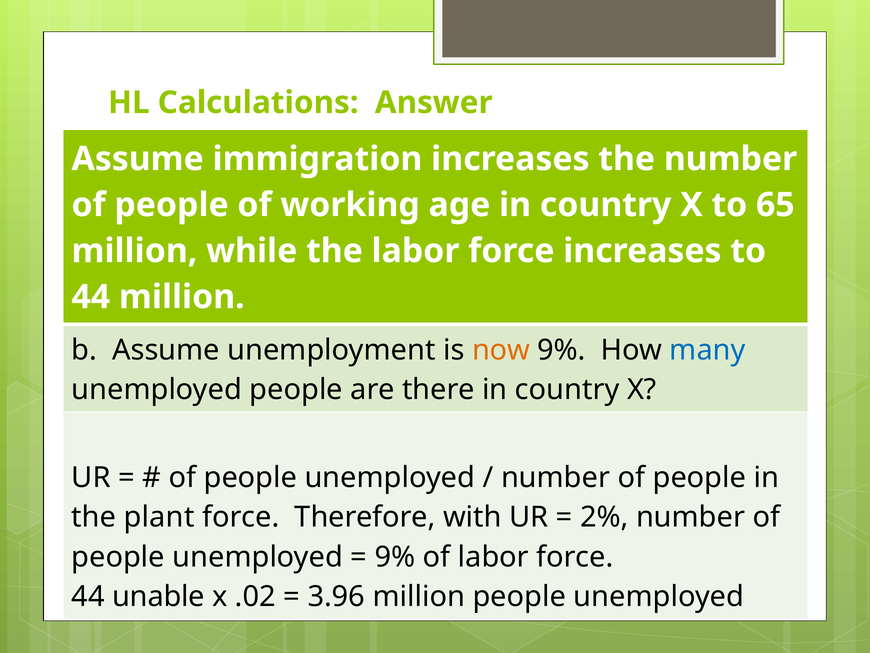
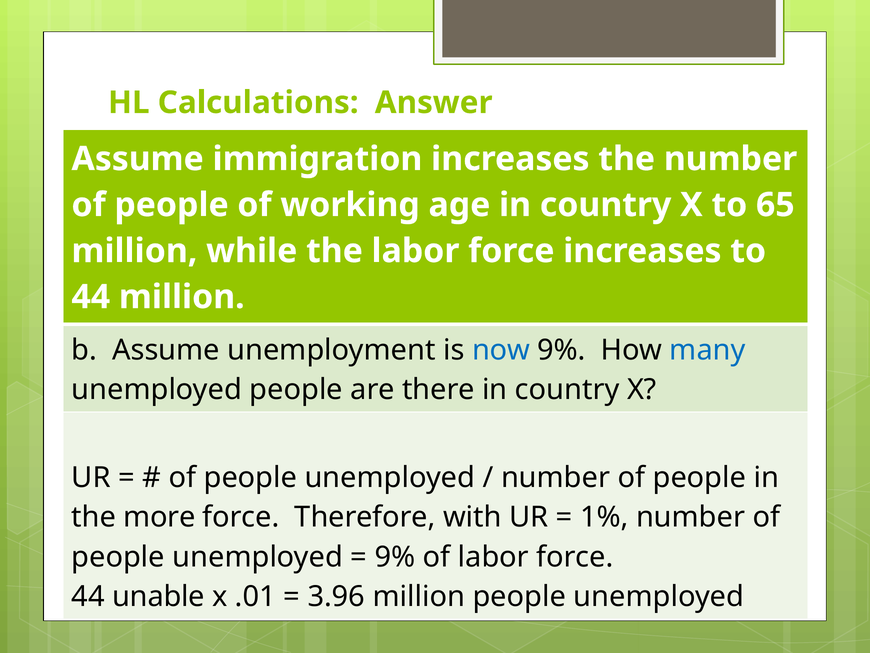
now colour: orange -> blue
plant: plant -> more
2%: 2% -> 1%
.02: .02 -> .01
